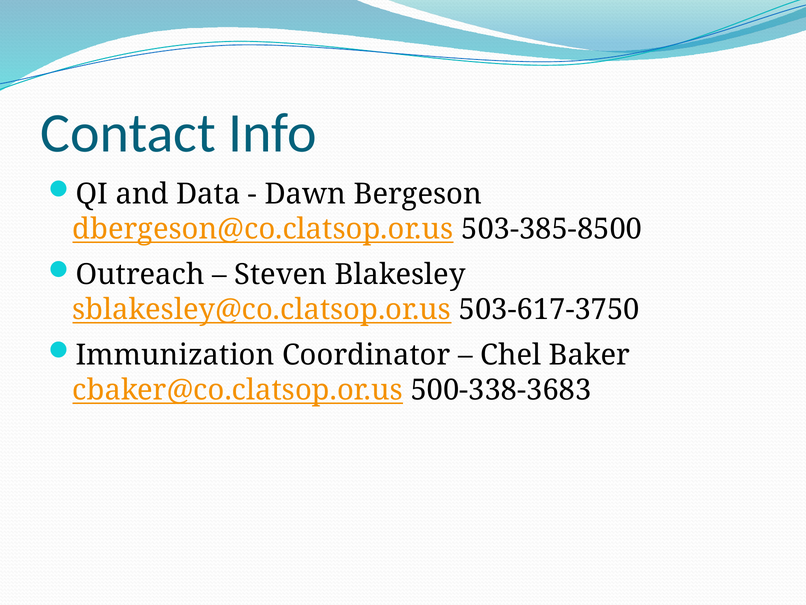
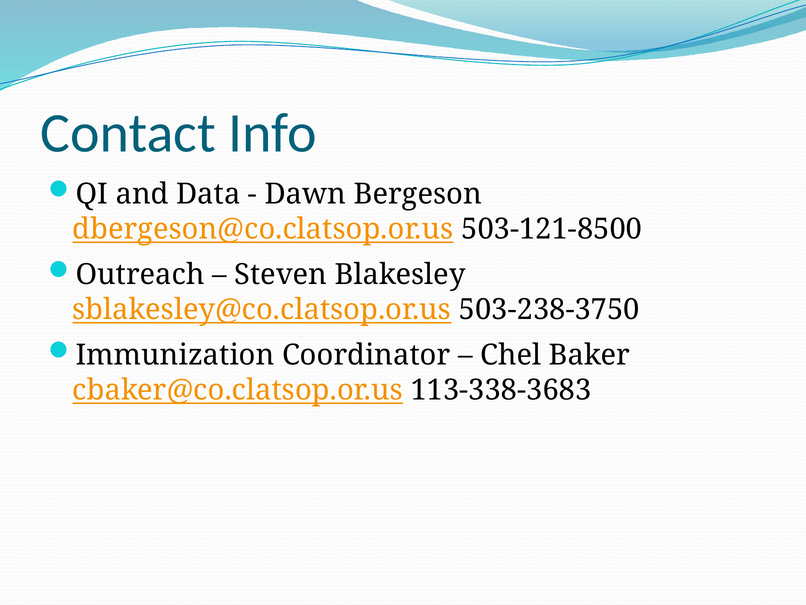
503-385-8500: 503-385-8500 -> 503-121-8500
503-617-3750: 503-617-3750 -> 503-238-3750
500-338-3683: 500-338-3683 -> 113-338-3683
